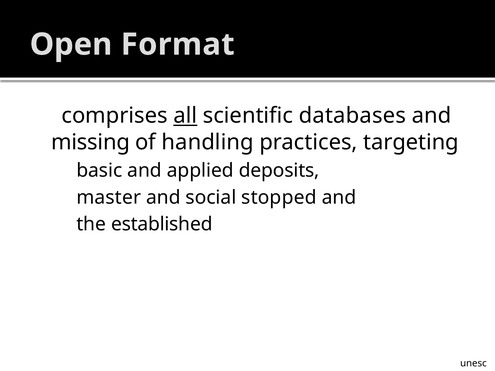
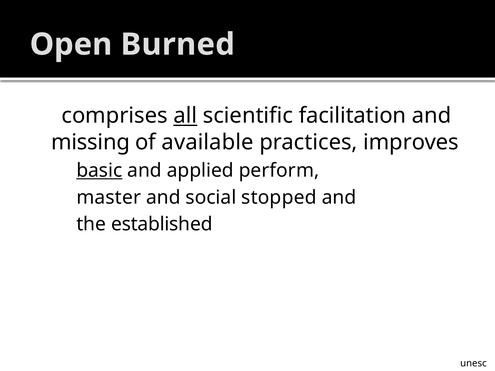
Format: Format -> Burned
databases: databases -> facilitation
handling: handling -> available
targeting: targeting -> improves
basic underline: none -> present
deposits: deposits -> perform
